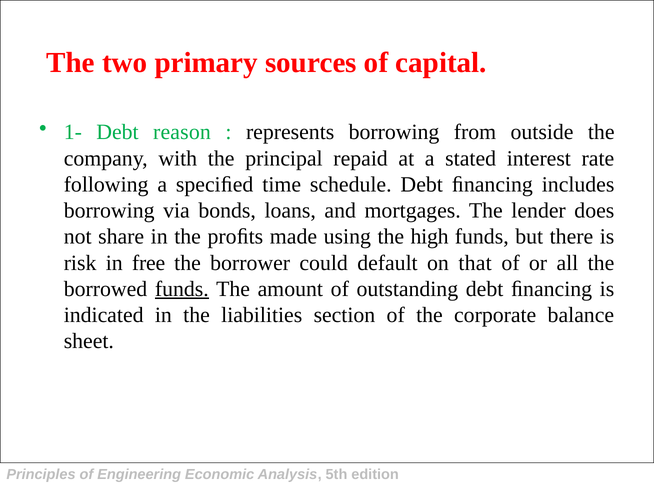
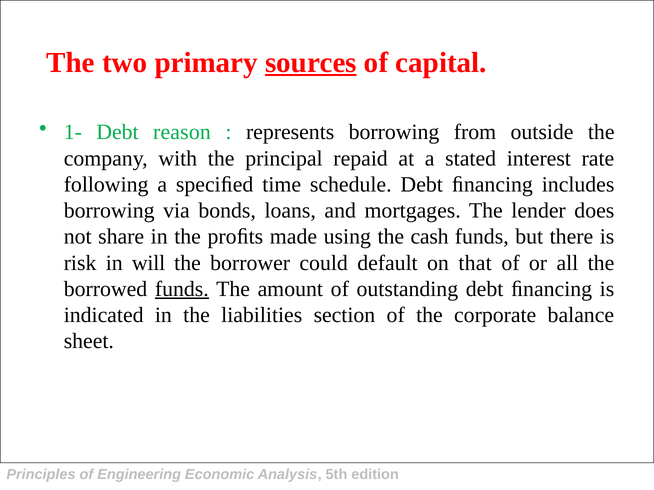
sources underline: none -> present
high: high -> cash
free: free -> will
